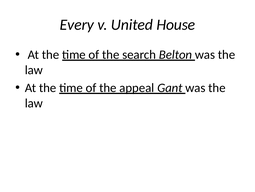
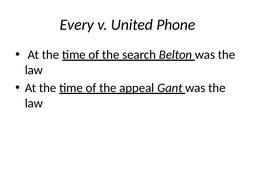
House: House -> Phone
